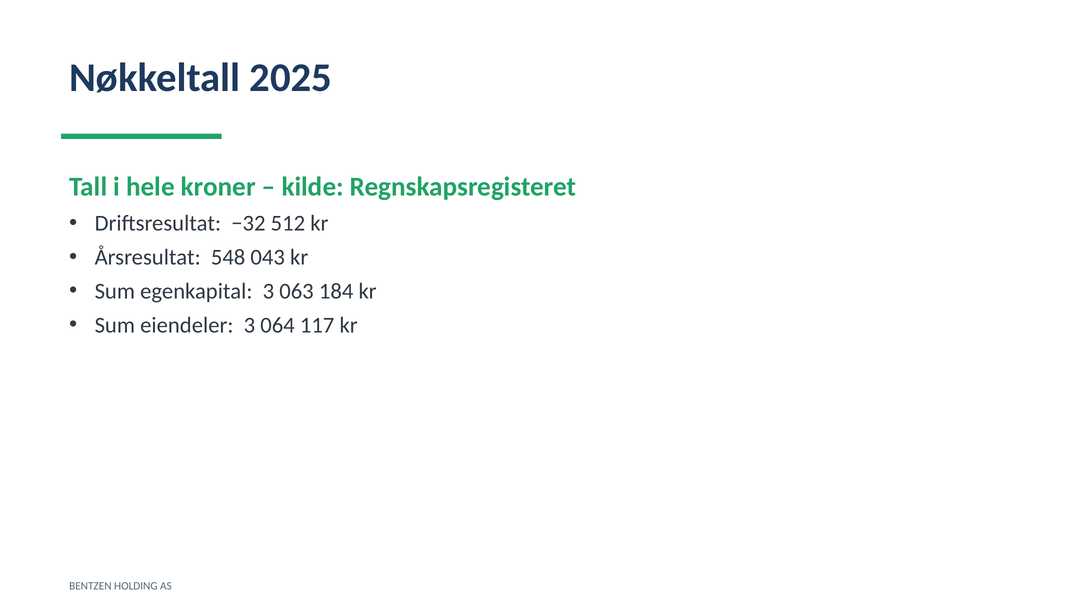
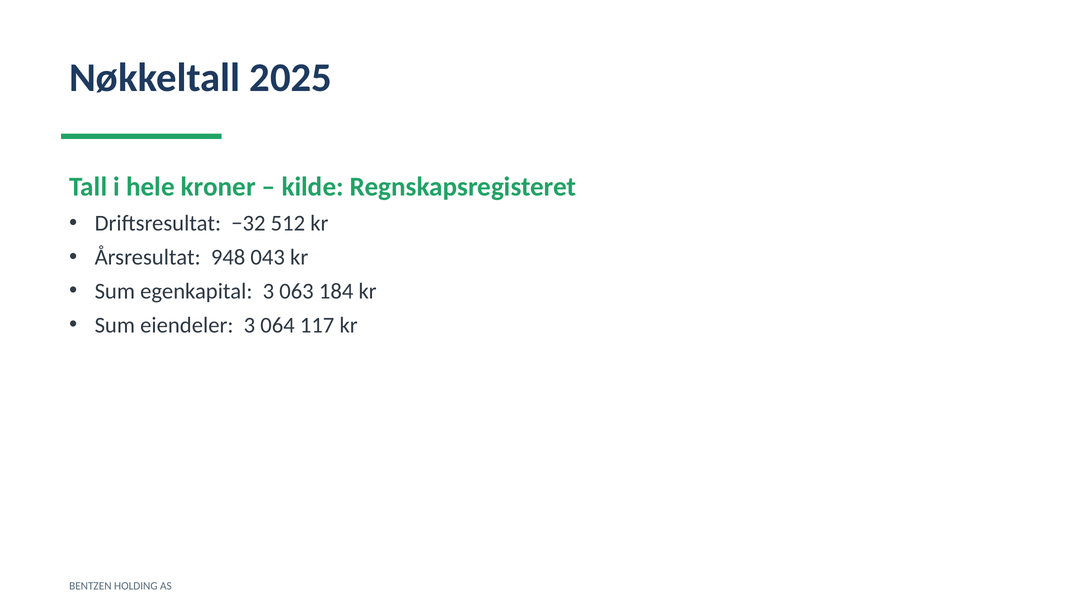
548: 548 -> 948
